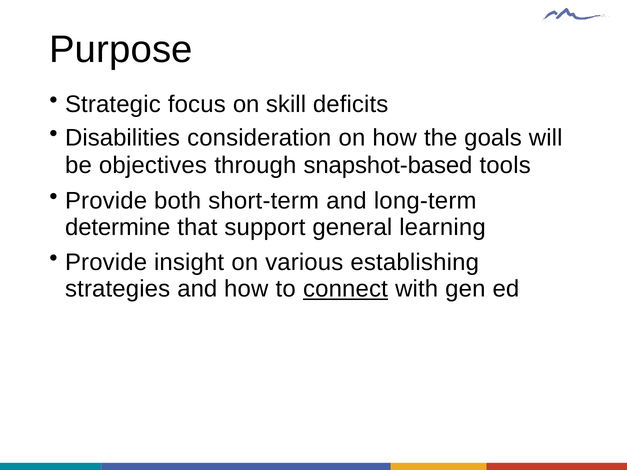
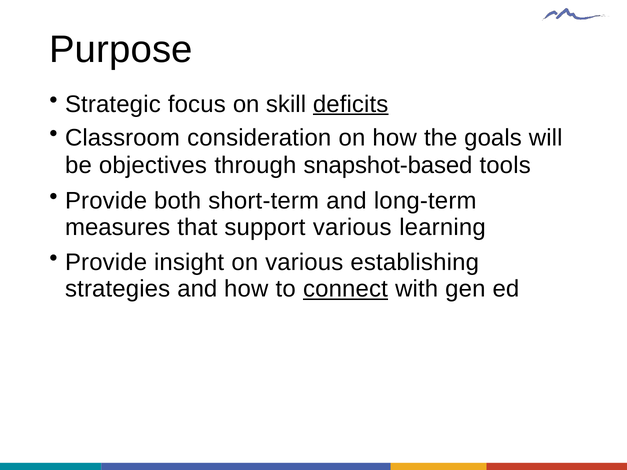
deficits underline: none -> present
Disabilities: Disabilities -> Classroom
determine: determine -> measures
support general: general -> various
